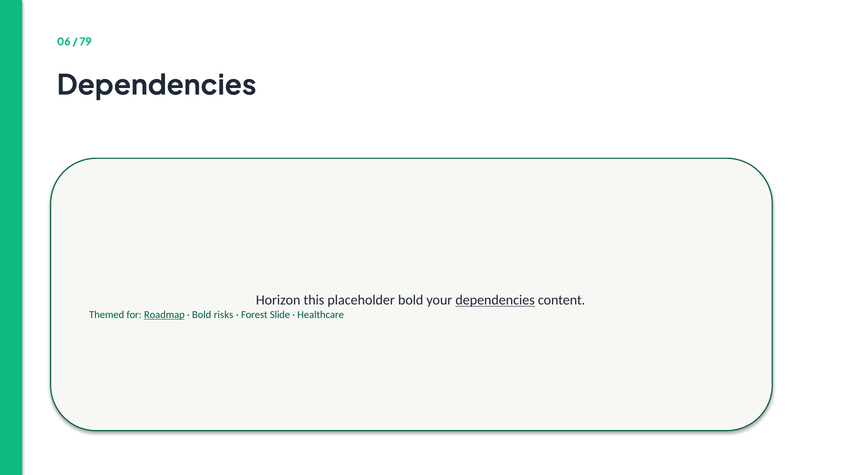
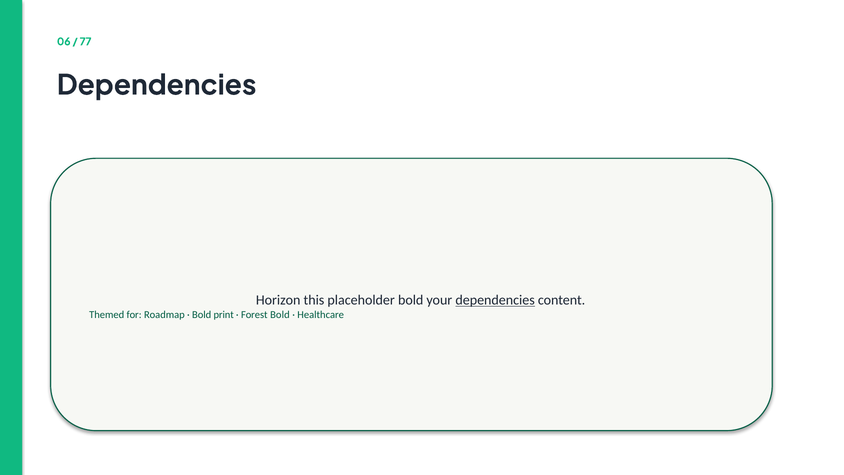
79: 79 -> 77
Roadmap underline: present -> none
risks: risks -> print
Forest Slide: Slide -> Bold
